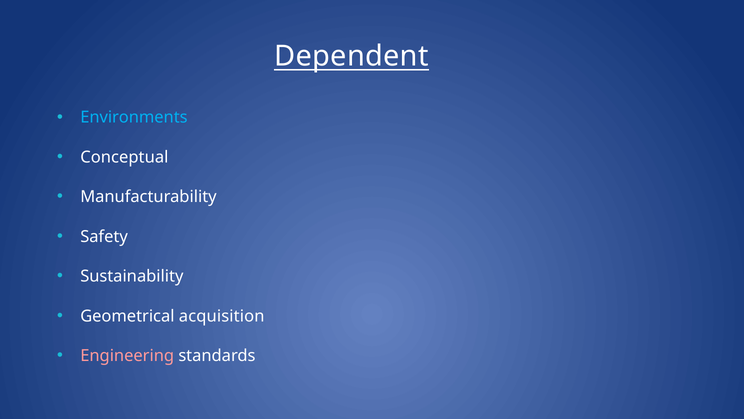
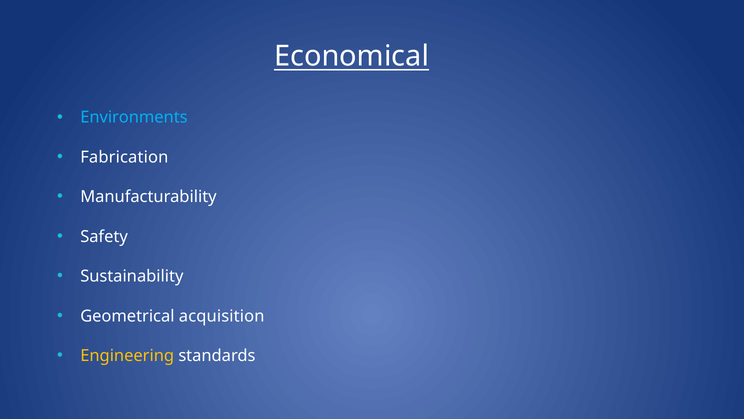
Dependent: Dependent -> Economical
Conceptual: Conceptual -> Fabrication
Engineering colour: pink -> yellow
